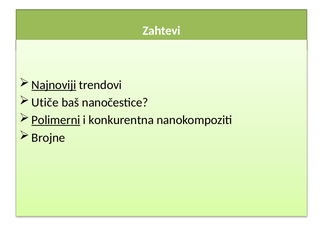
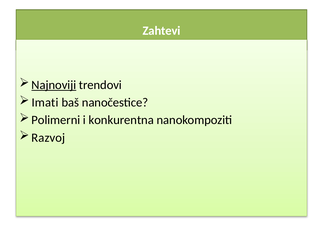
Utiče: Utiče -> Imati
Polimerni underline: present -> none
Brojne: Brojne -> Razvoj
